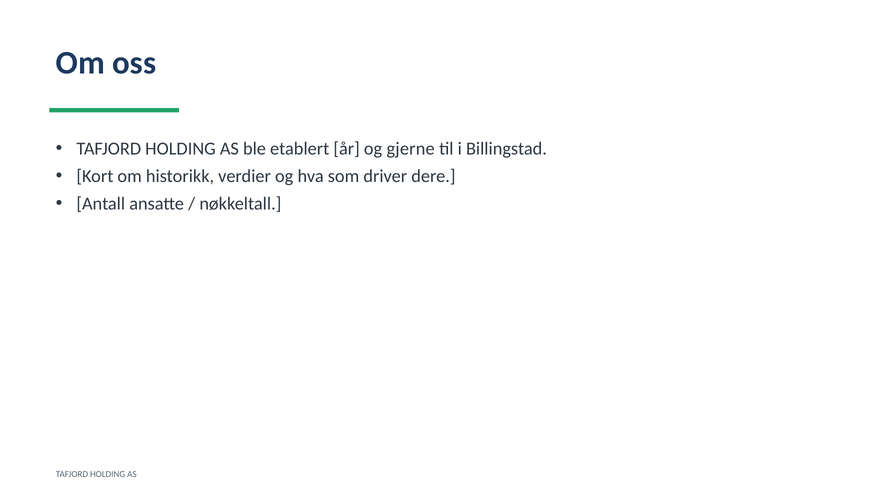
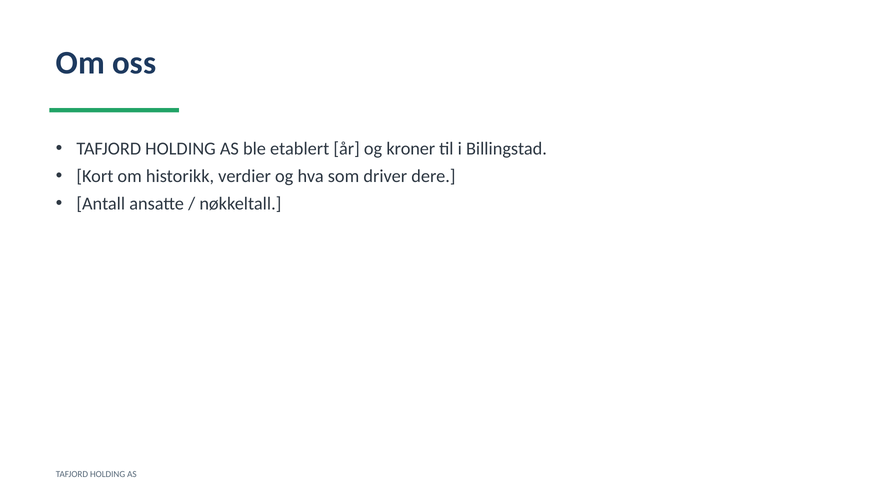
gjerne: gjerne -> kroner
